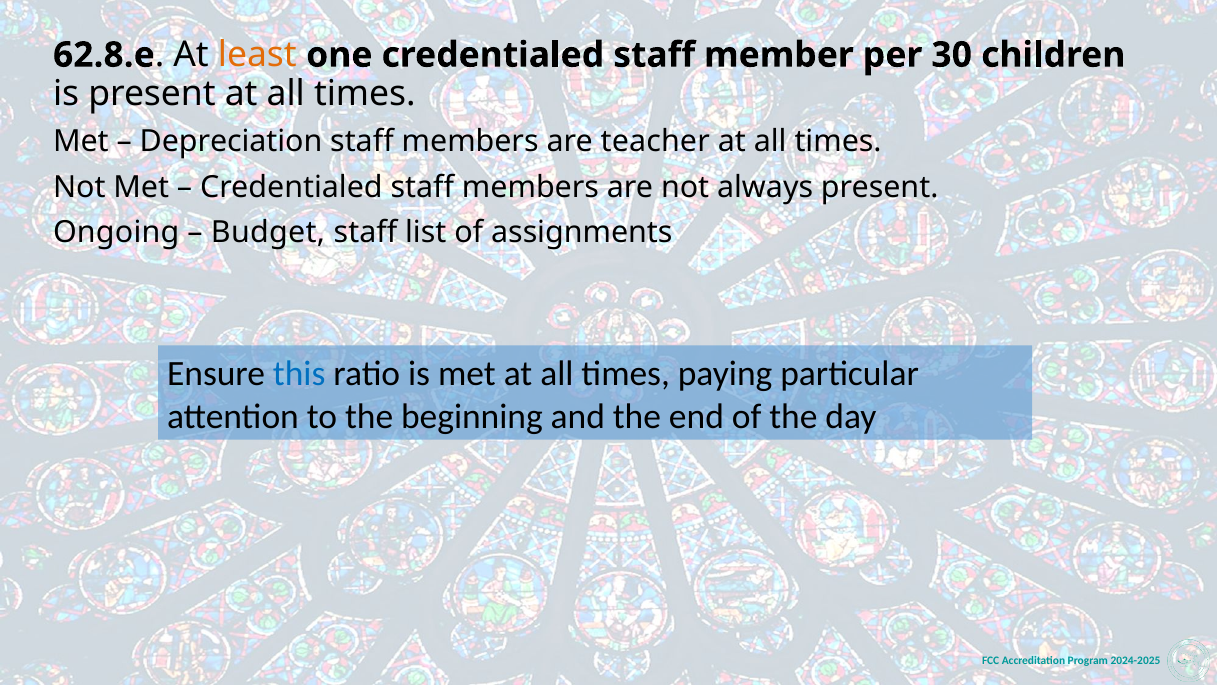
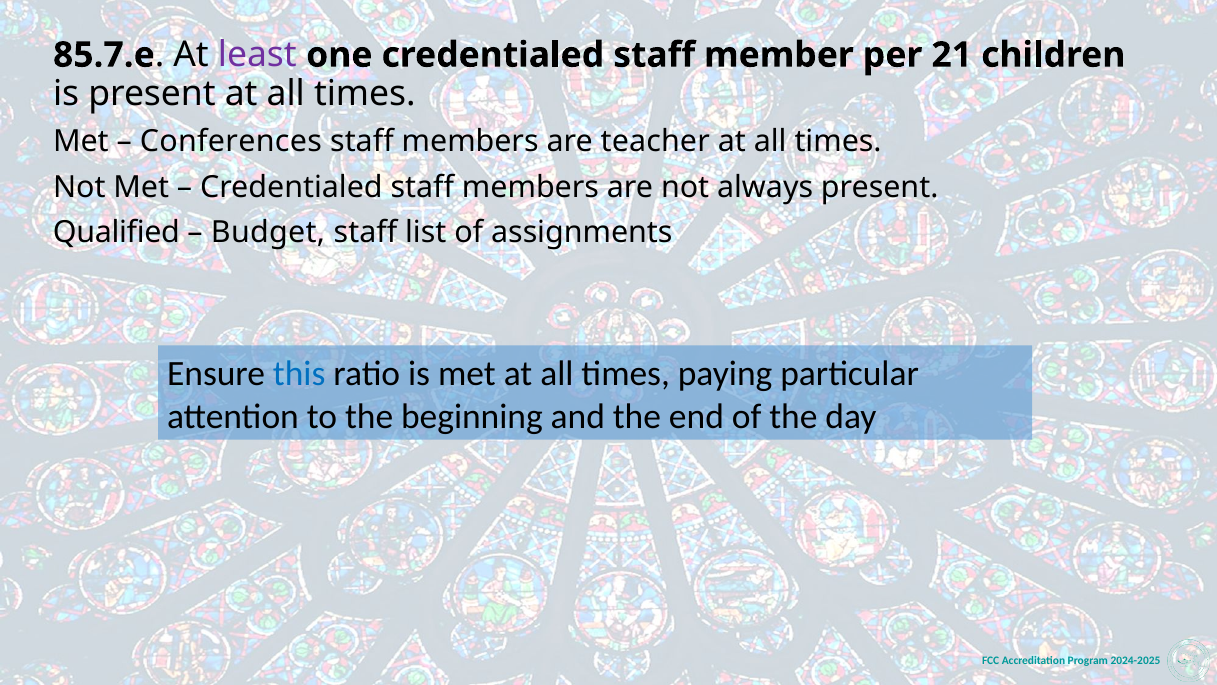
62.8.e: 62.8.e -> 85.7.e
least colour: orange -> purple
30: 30 -> 21
Depreciation: Depreciation -> Conferences
Ongoing: Ongoing -> Qualified
